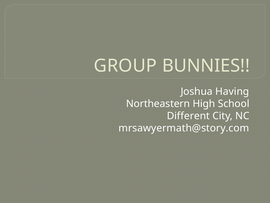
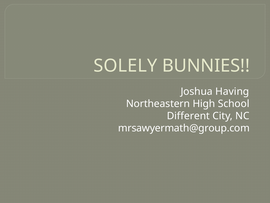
GROUP: GROUP -> SOLELY
mrsawyermath@story.com: mrsawyermath@story.com -> mrsawyermath@group.com
